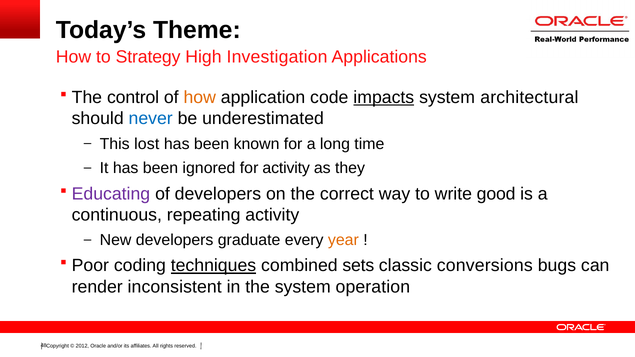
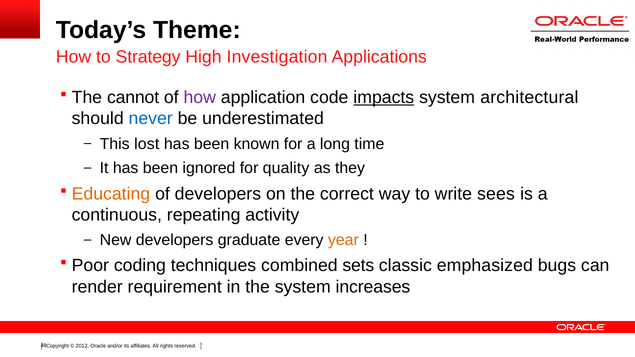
control: control -> cannot
how at (200, 97) colour: orange -> purple
for activity: activity -> quality
Educating colour: purple -> orange
good: good -> sees
techniques underline: present -> none
conversions: conversions -> emphasized
inconsistent: inconsistent -> requirement
operation: operation -> increases
